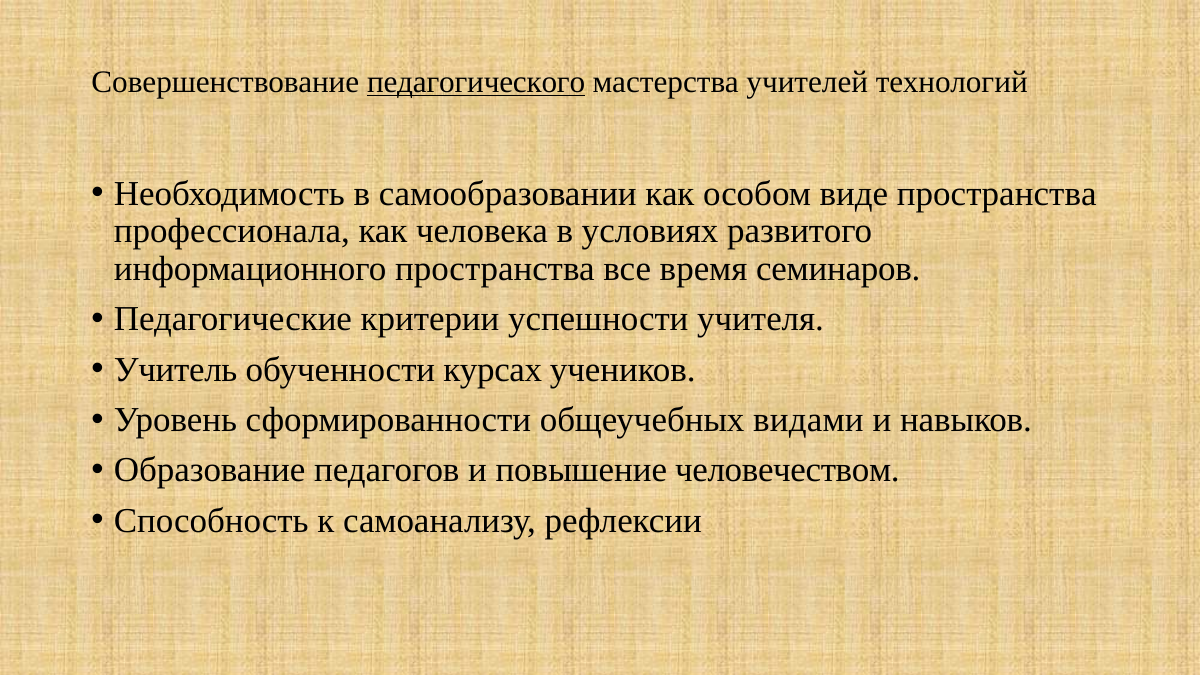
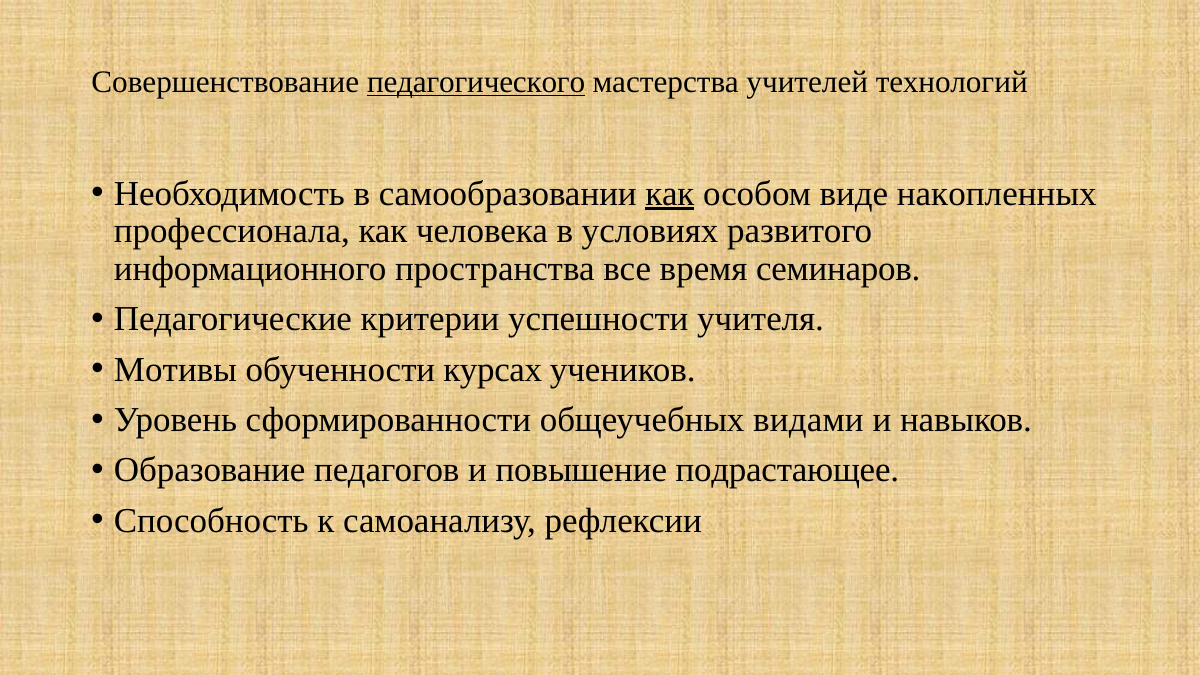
как at (670, 193) underline: none -> present
виде пространства: пространства -> накопленных
Учитель: Учитель -> Мотивы
человечеством: человечеством -> подрастающее
